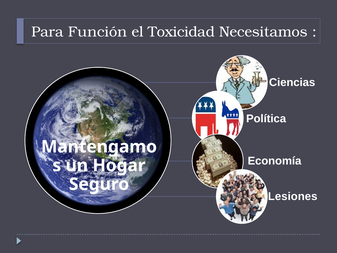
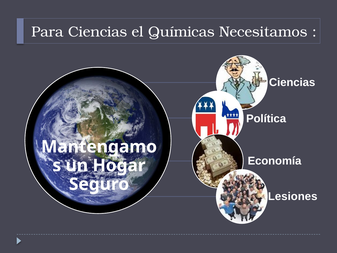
Para Función: Función -> Ciencias
Toxicidad: Toxicidad -> Químicas
